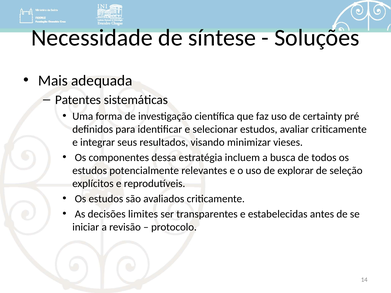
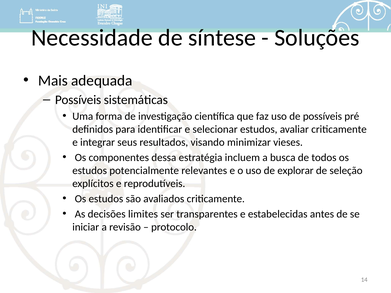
Patentes at (78, 100): Patentes -> Possíveis
de certainty: certainty -> possíveis
